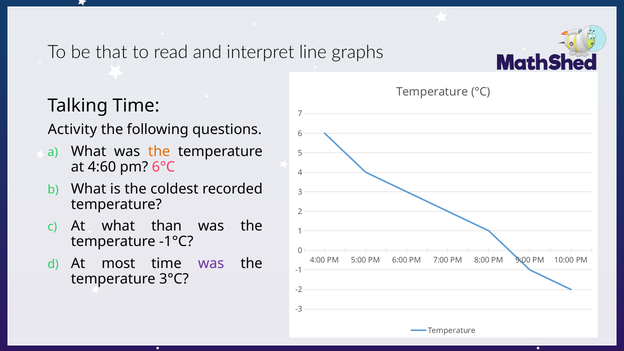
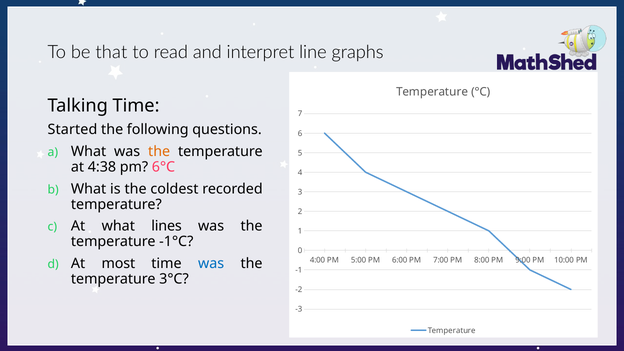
Activity: Activity -> Started
4:60: 4:60 -> 4:38
than: than -> lines
was at (211, 264) colour: purple -> blue
